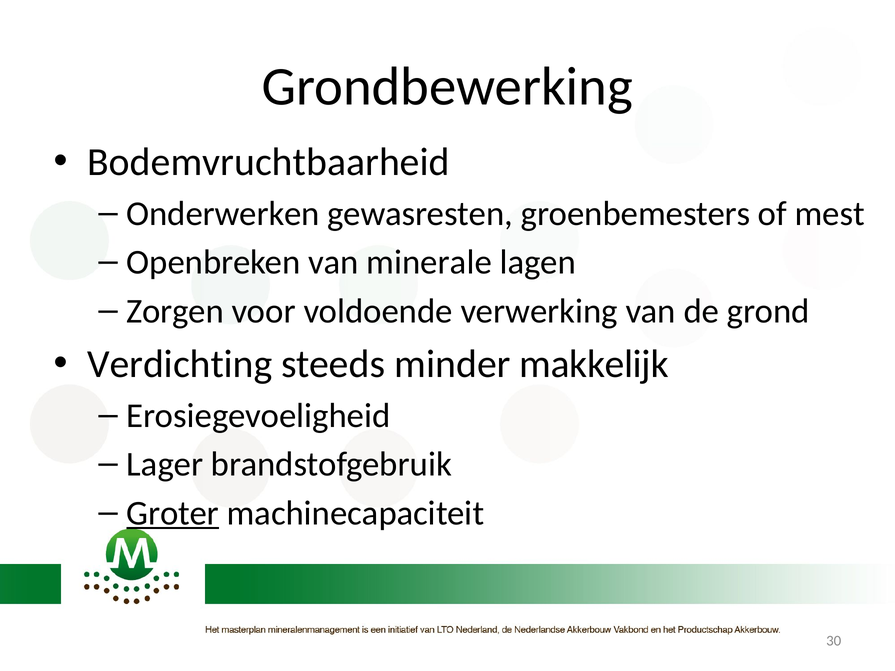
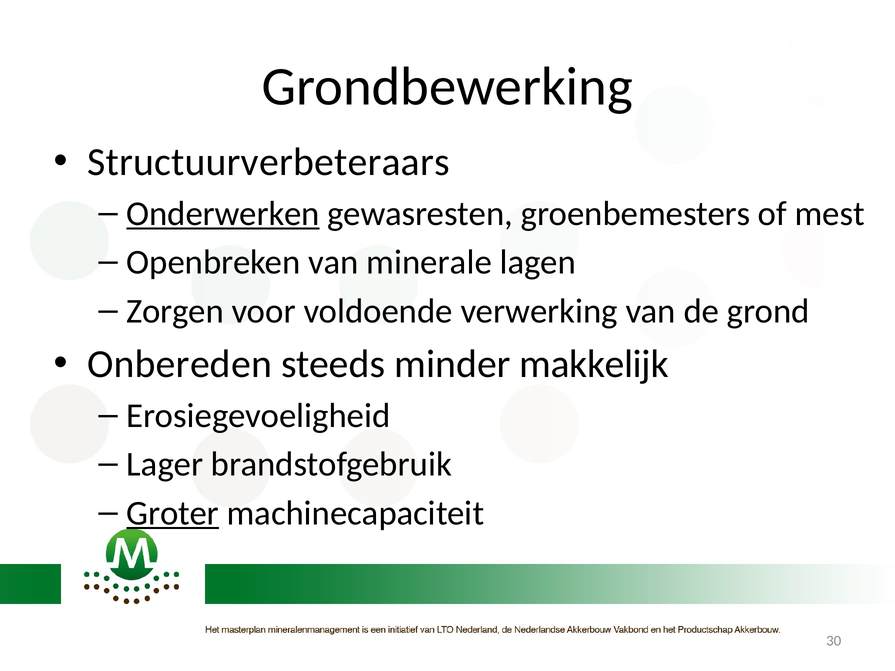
Bodemvruchtbaarheid: Bodemvruchtbaarheid -> Structuurverbeteraars
Onderwerken underline: none -> present
Verdichting: Verdichting -> Onbereden
